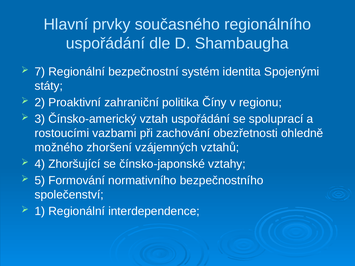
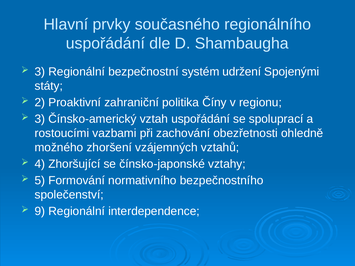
7 at (40, 72): 7 -> 3
identita: identita -> udržení
1: 1 -> 9
